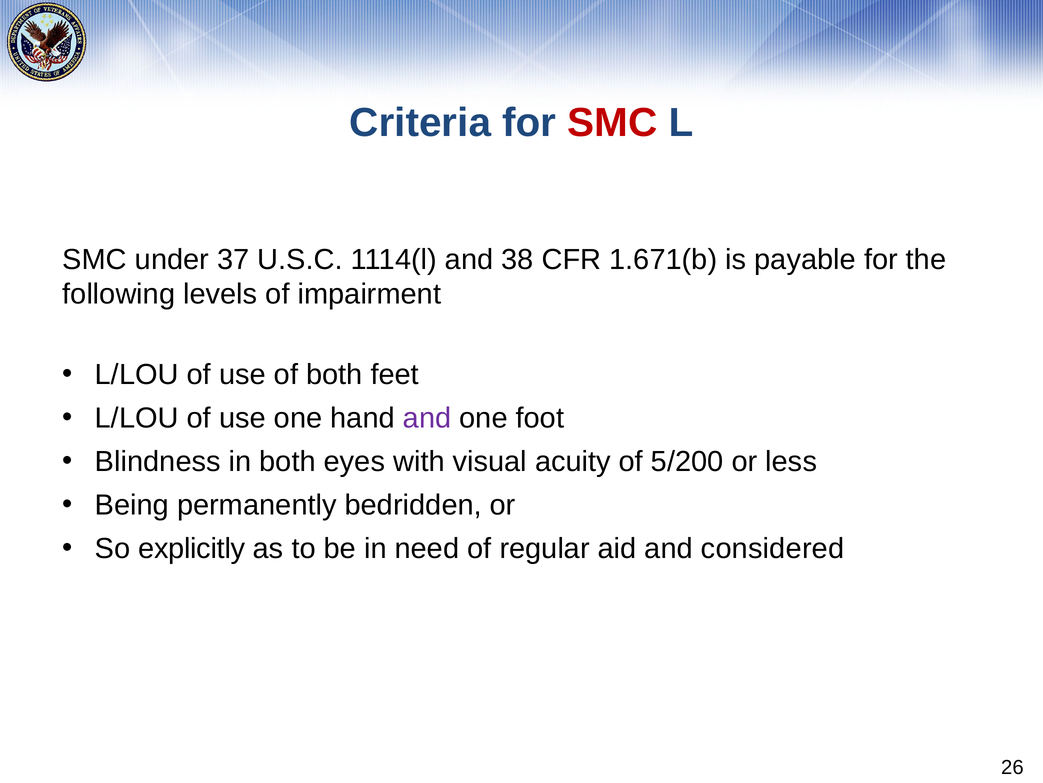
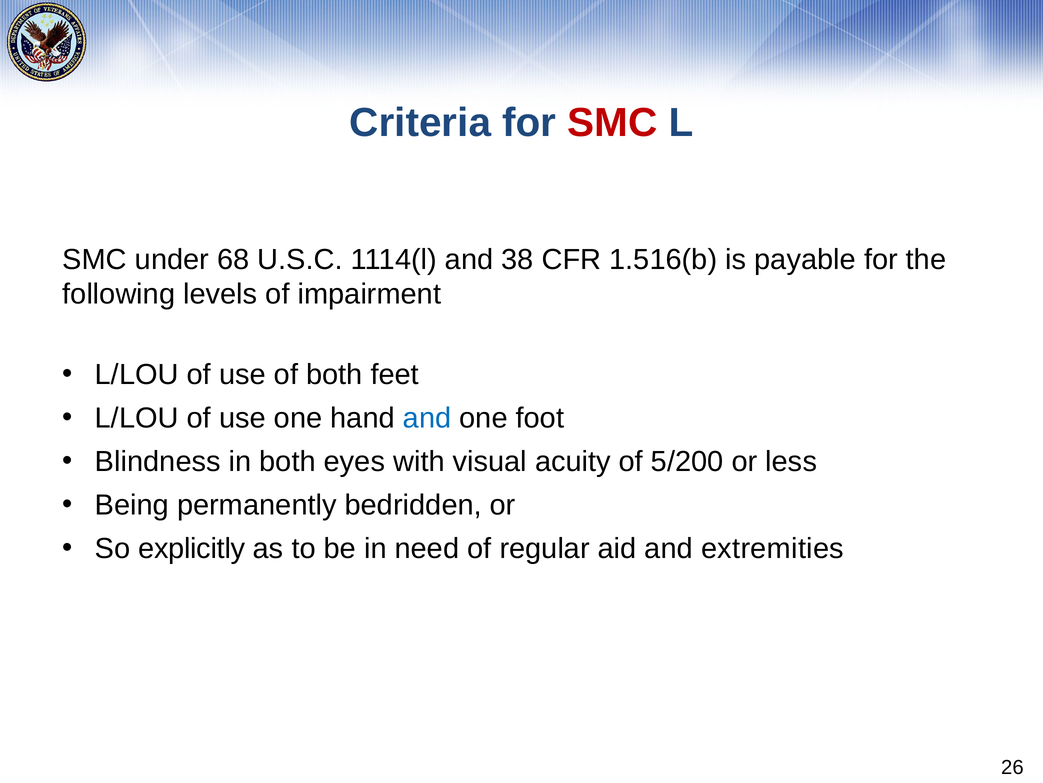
37: 37 -> 68
1.671(b: 1.671(b -> 1.516(b
and at (427, 418) colour: purple -> blue
considered: considered -> extremities
